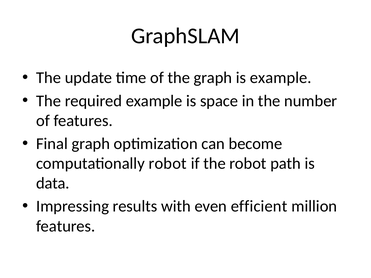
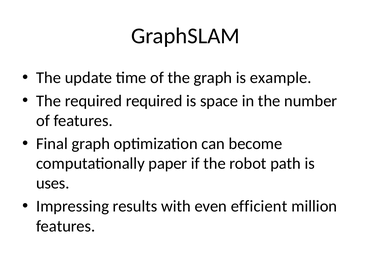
required example: example -> required
computationally robot: robot -> paper
data: data -> uses
